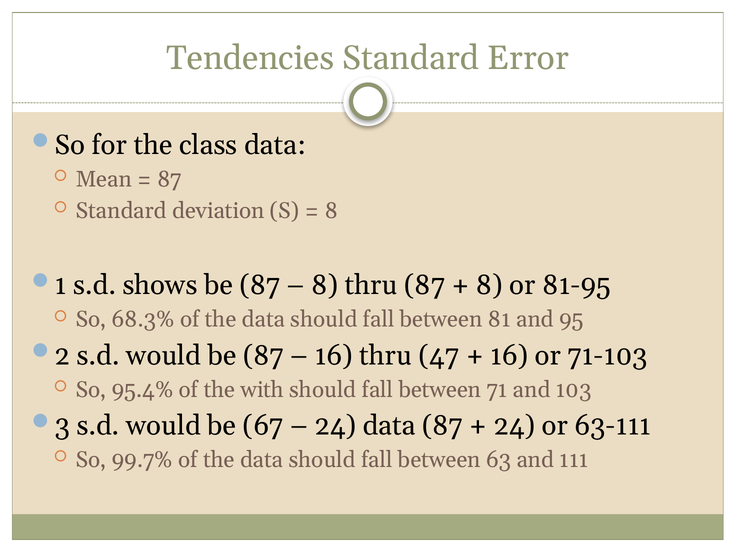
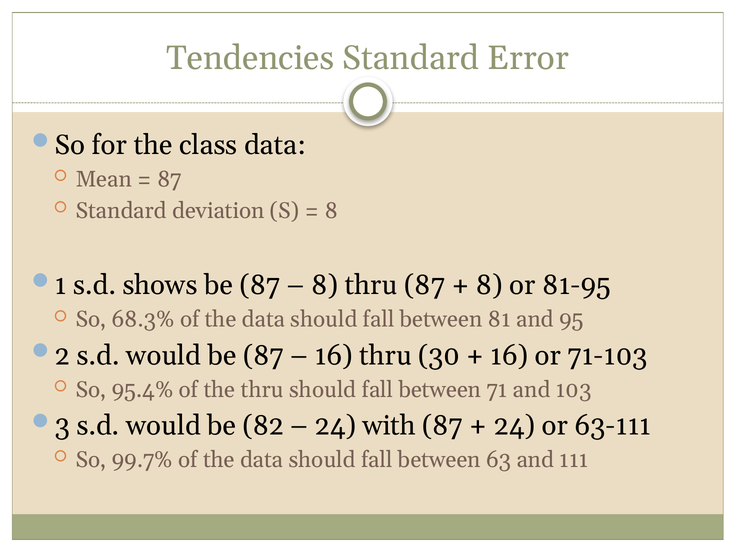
47: 47 -> 30
the with: with -> thru
67: 67 -> 82
24 data: data -> with
